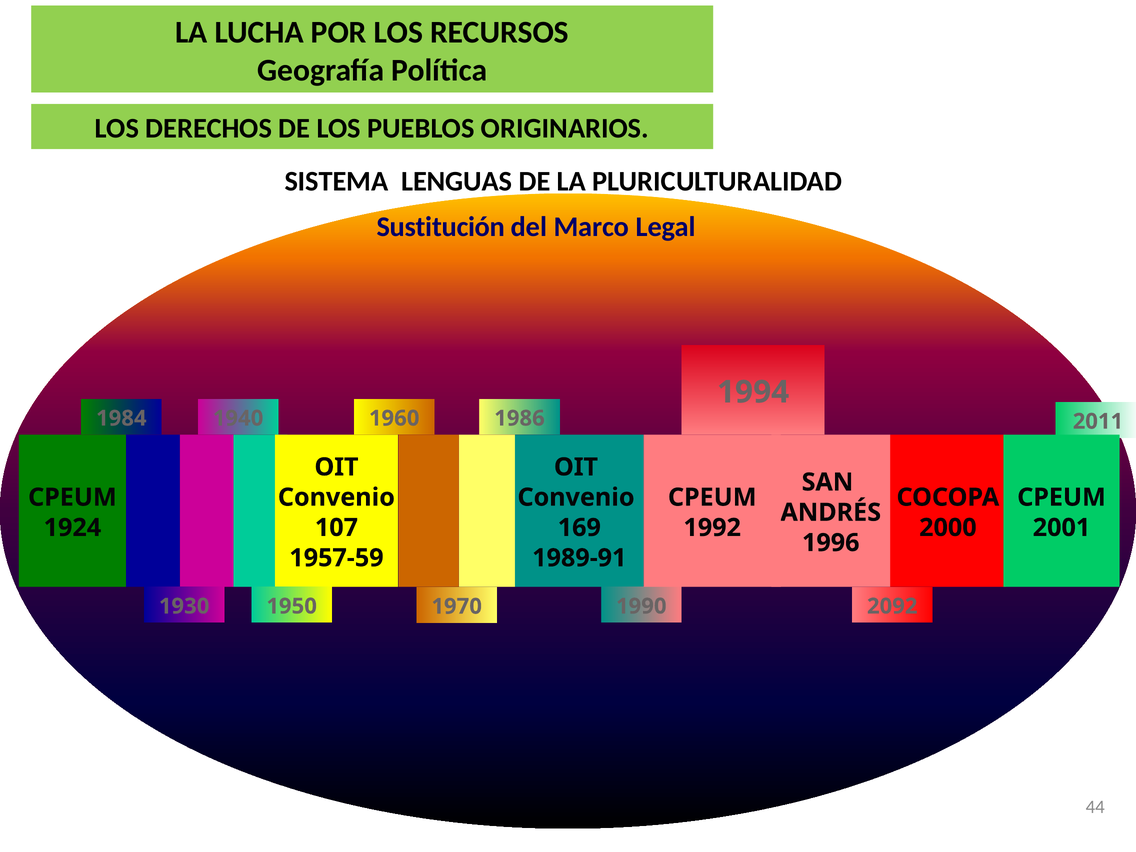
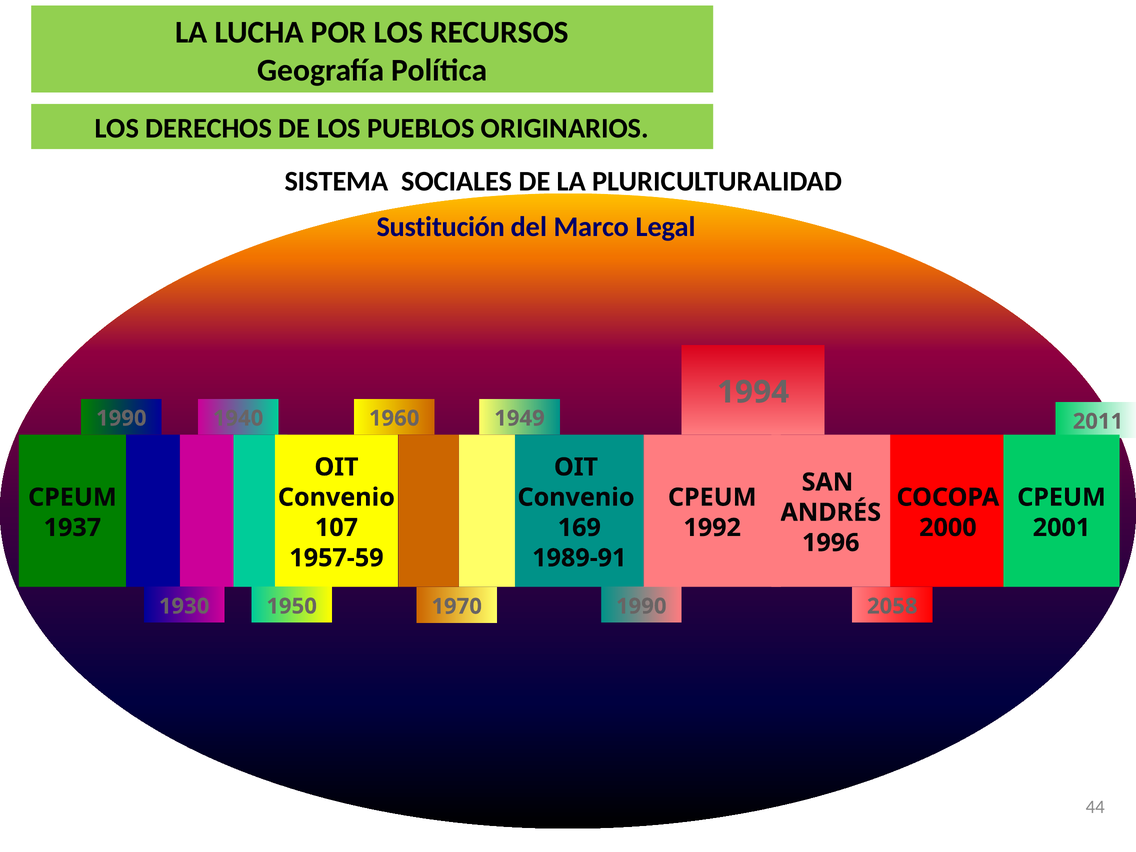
LENGUAS: LENGUAS -> SOCIALES
1984 at (121, 418): 1984 -> 1990
1986: 1986 -> 1949
1924: 1924 -> 1937
2092: 2092 -> 2058
